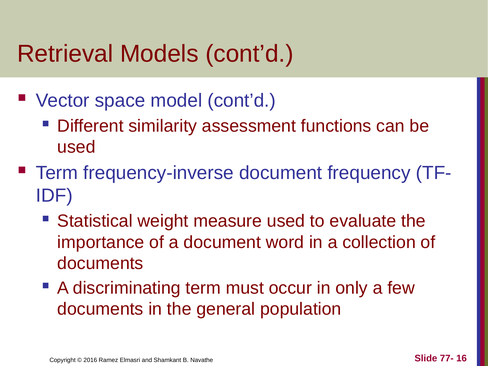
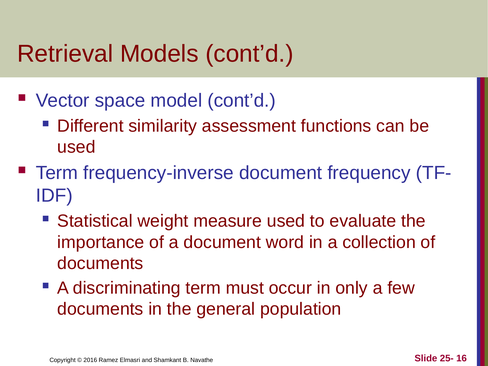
77-: 77- -> 25-
